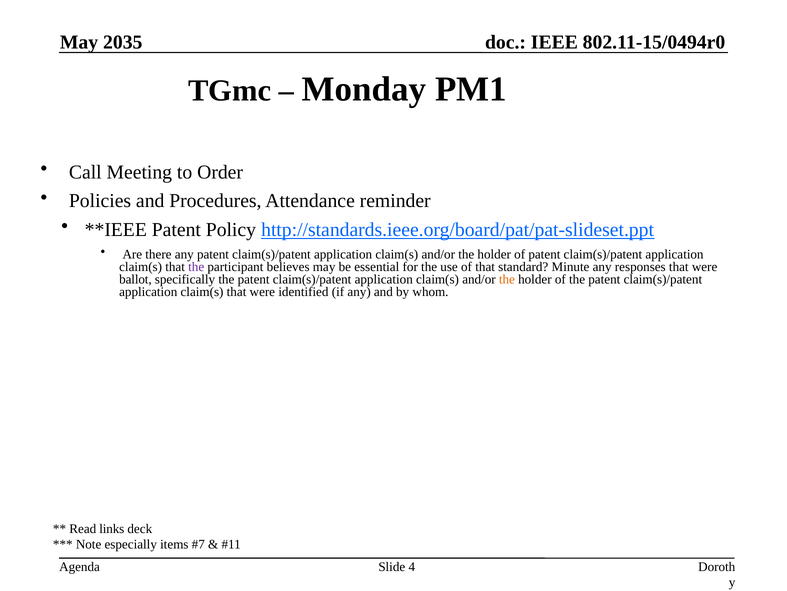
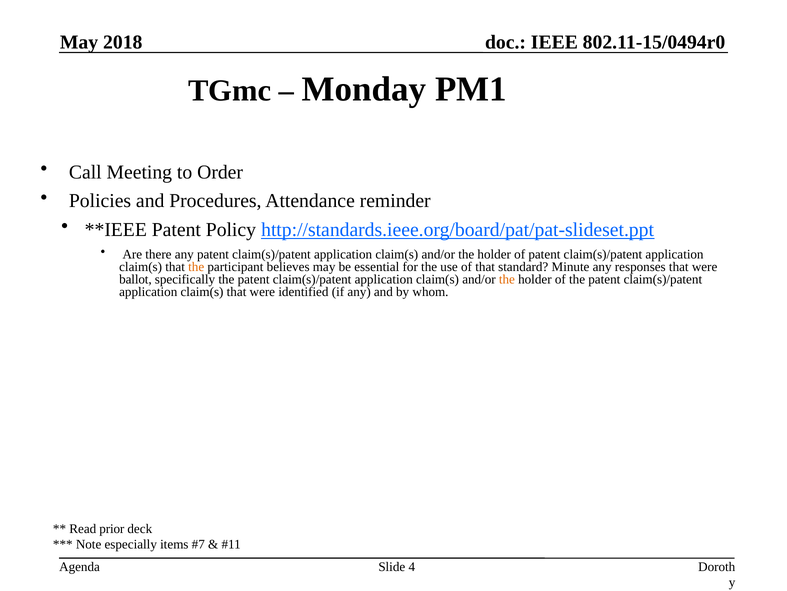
2035: 2035 -> 2018
the at (196, 267) colour: purple -> orange
links: links -> prior
